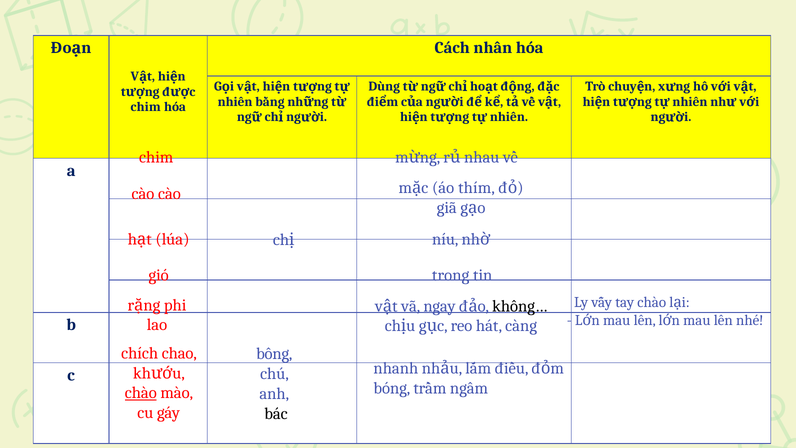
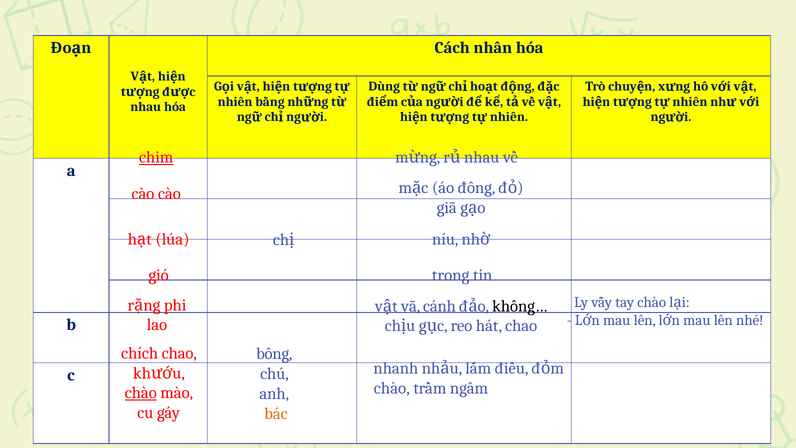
chim at (146, 107): chim -> nhau
chim at (156, 157) underline: none -> present
thím: thím -> đông
ngay: ngay -> cánh
hát càng: càng -> chao
bóng at (392, 388): bóng -> chào
bác colour: black -> orange
